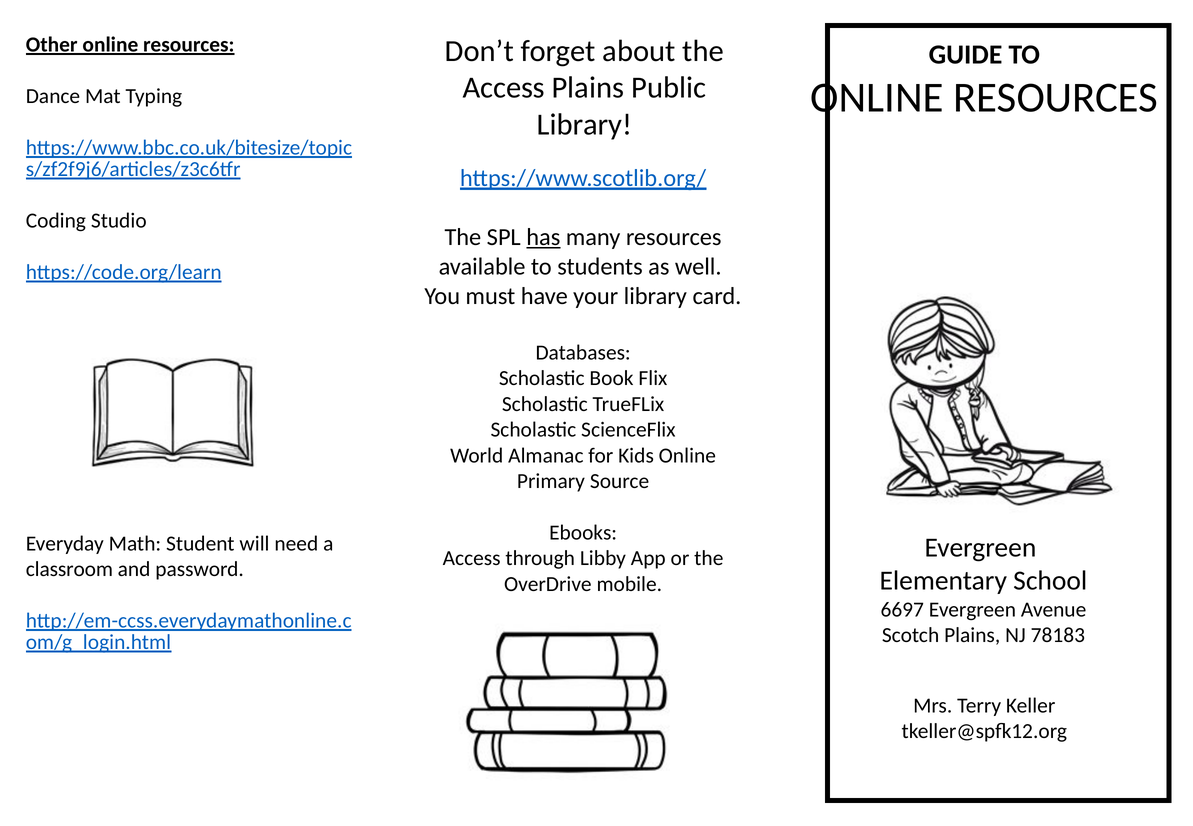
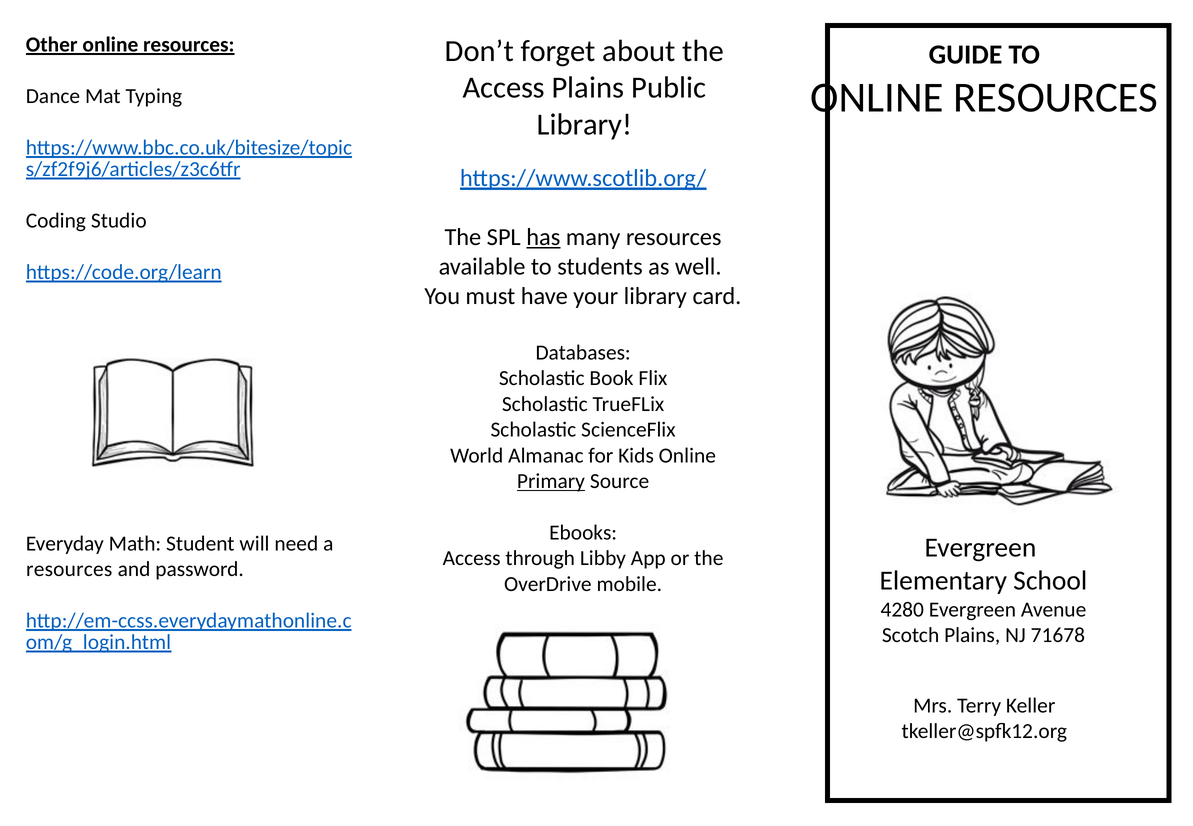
Primary underline: none -> present
classroom at (69, 569): classroom -> resources
6697: 6697 -> 4280
78183: 78183 -> 71678
